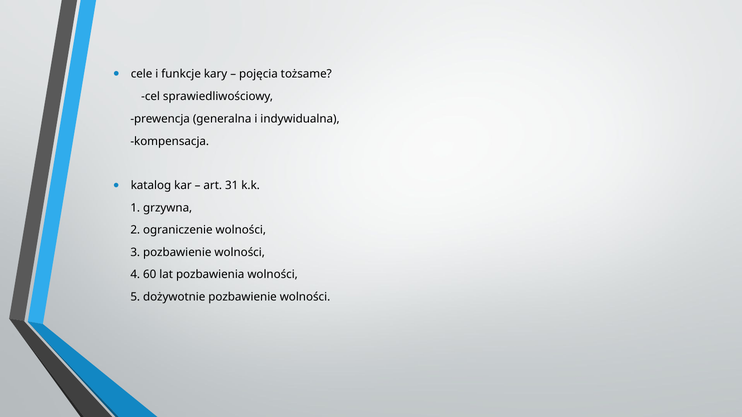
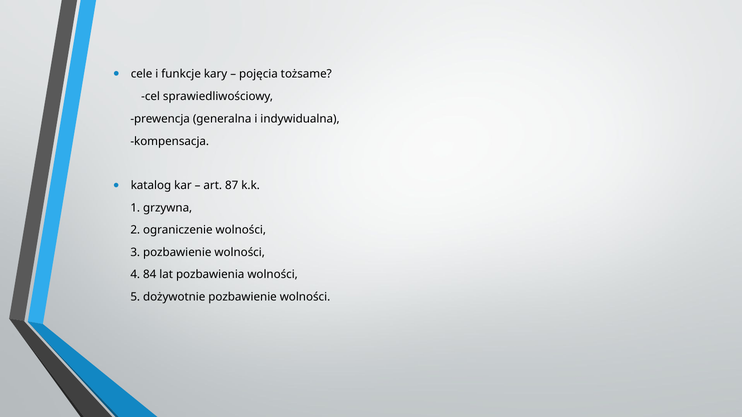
31: 31 -> 87
60: 60 -> 84
